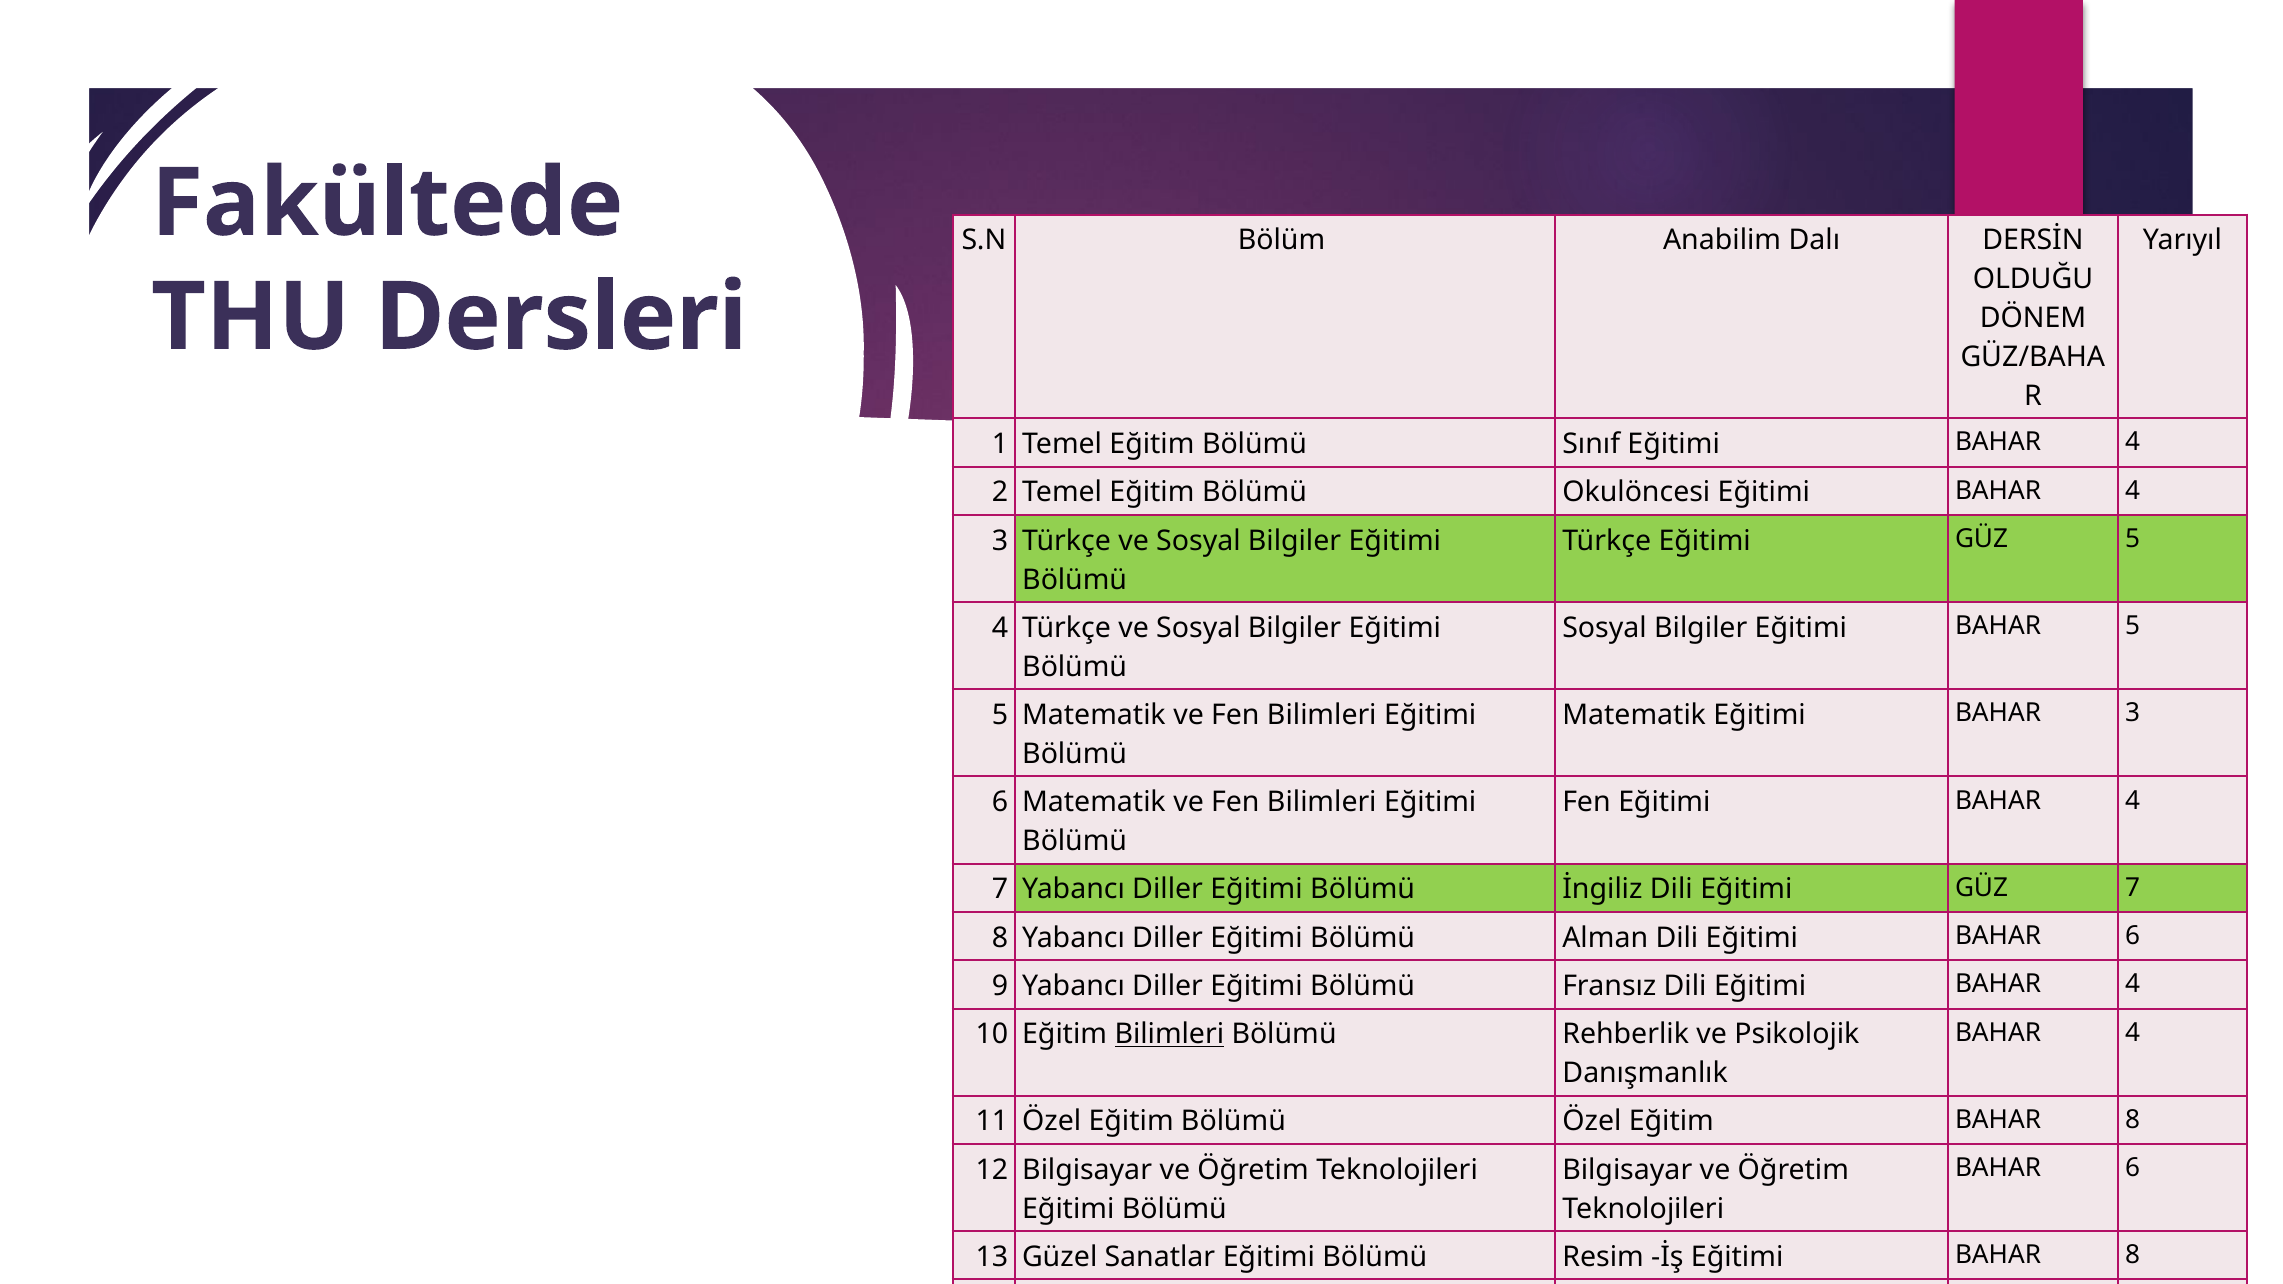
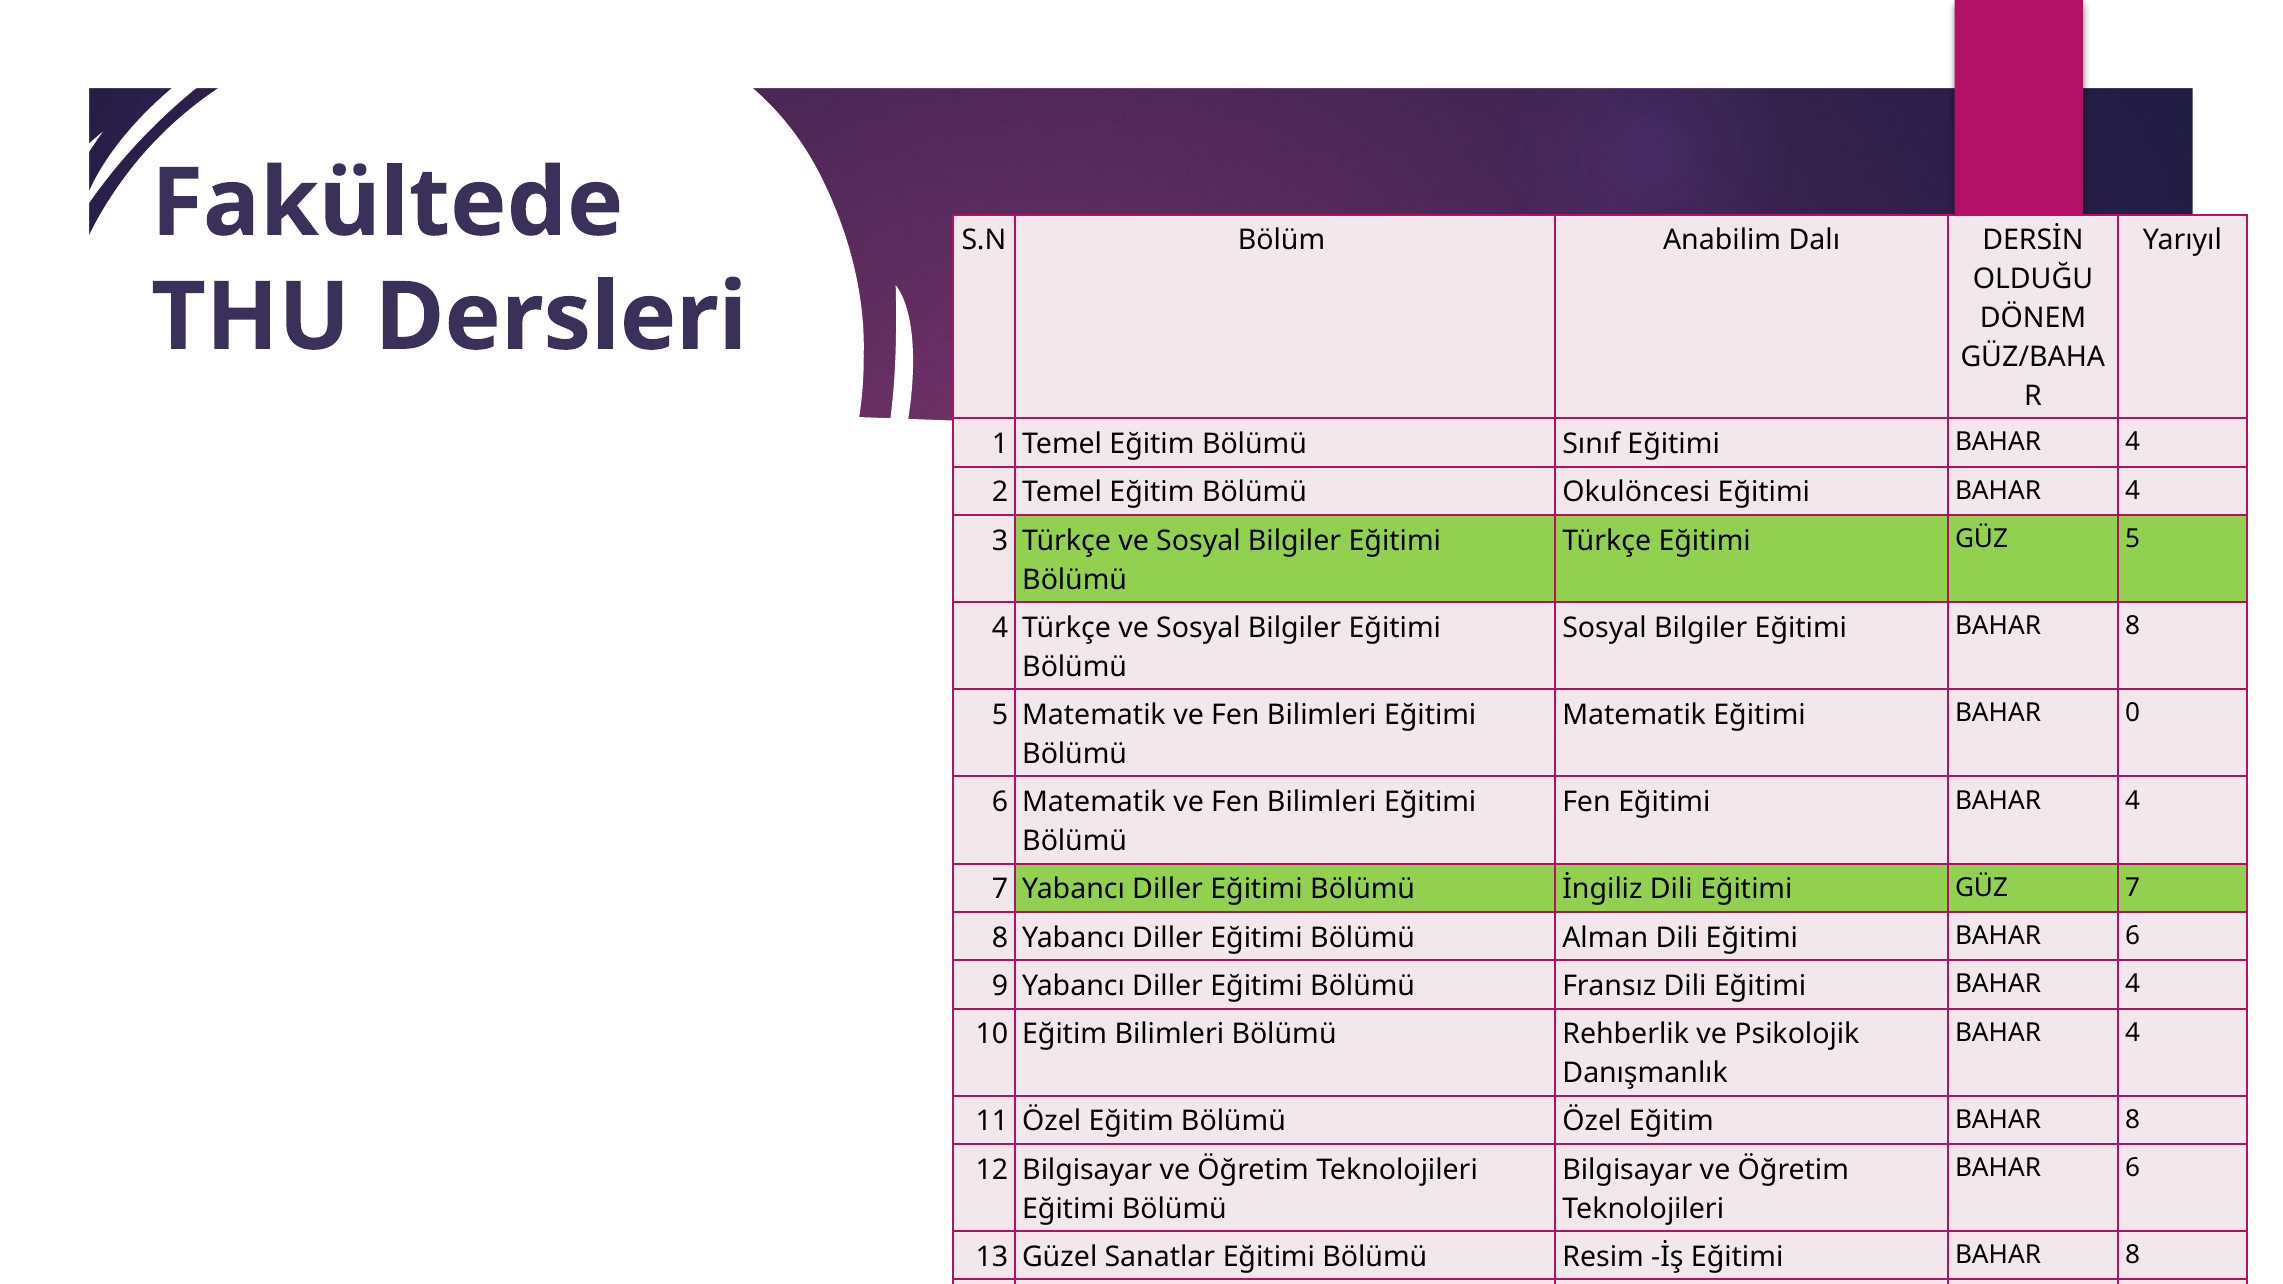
Bilgiler Eğitimi BAHAR 5: 5 -> 8
BAHAR 3: 3 -> 0
Bilimleri at (1169, 1035) underline: present -> none
